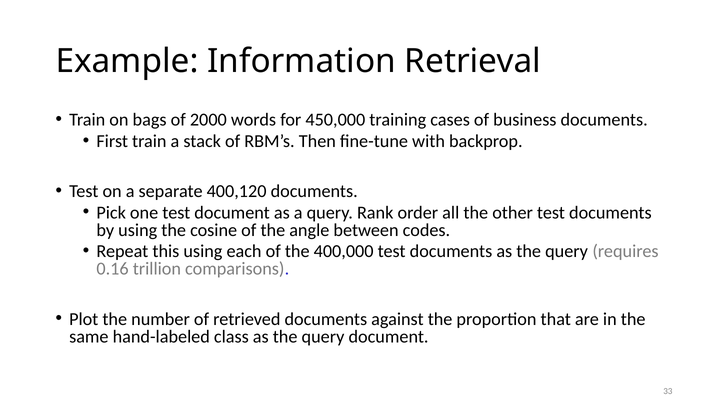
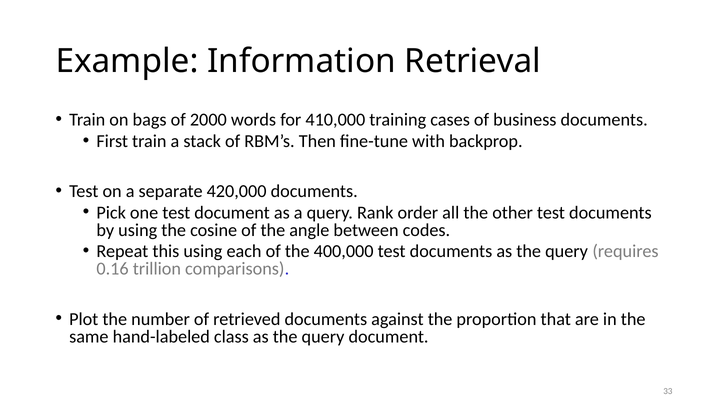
450,000: 450,000 -> 410,000
400,120: 400,120 -> 420,000
